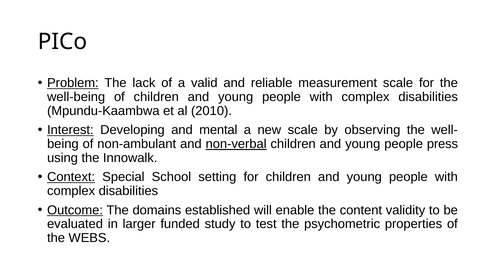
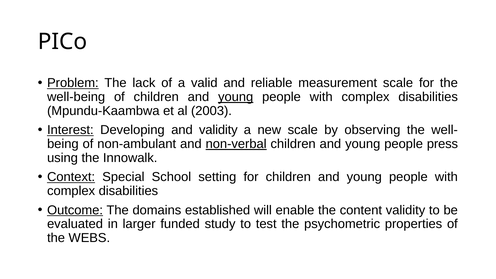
young at (236, 97) underline: none -> present
2010: 2010 -> 2003
and mental: mental -> validity
